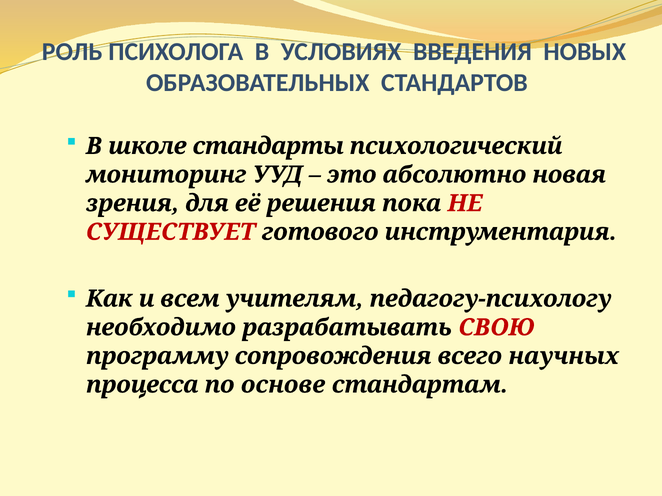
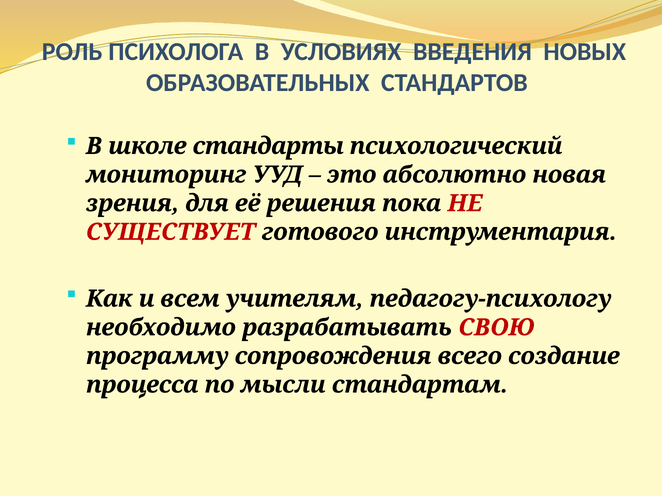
научных: научных -> создание
основе: основе -> мысли
